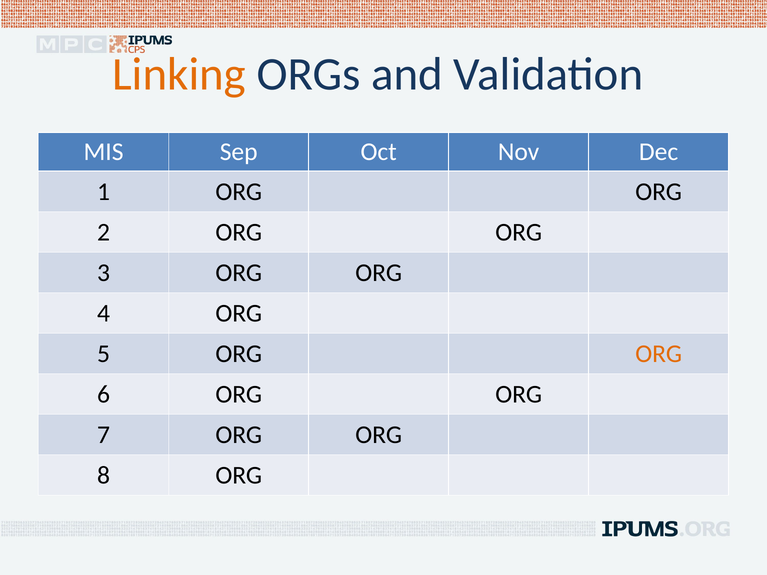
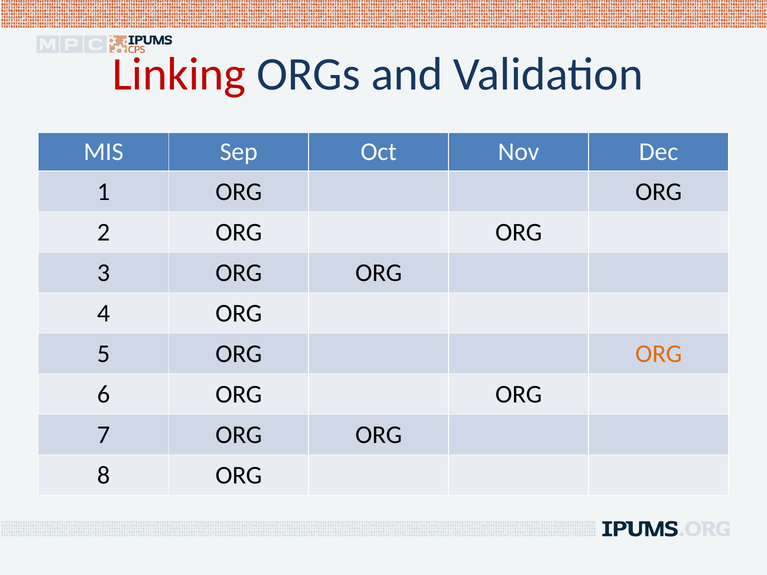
Linking colour: orange -> red
